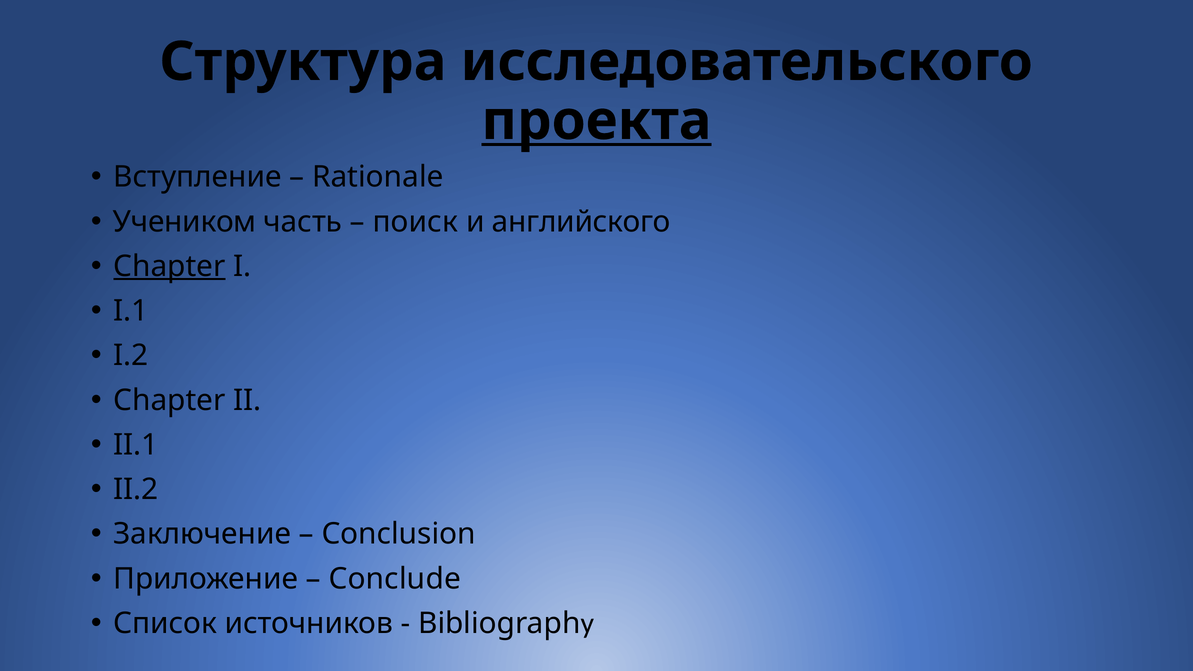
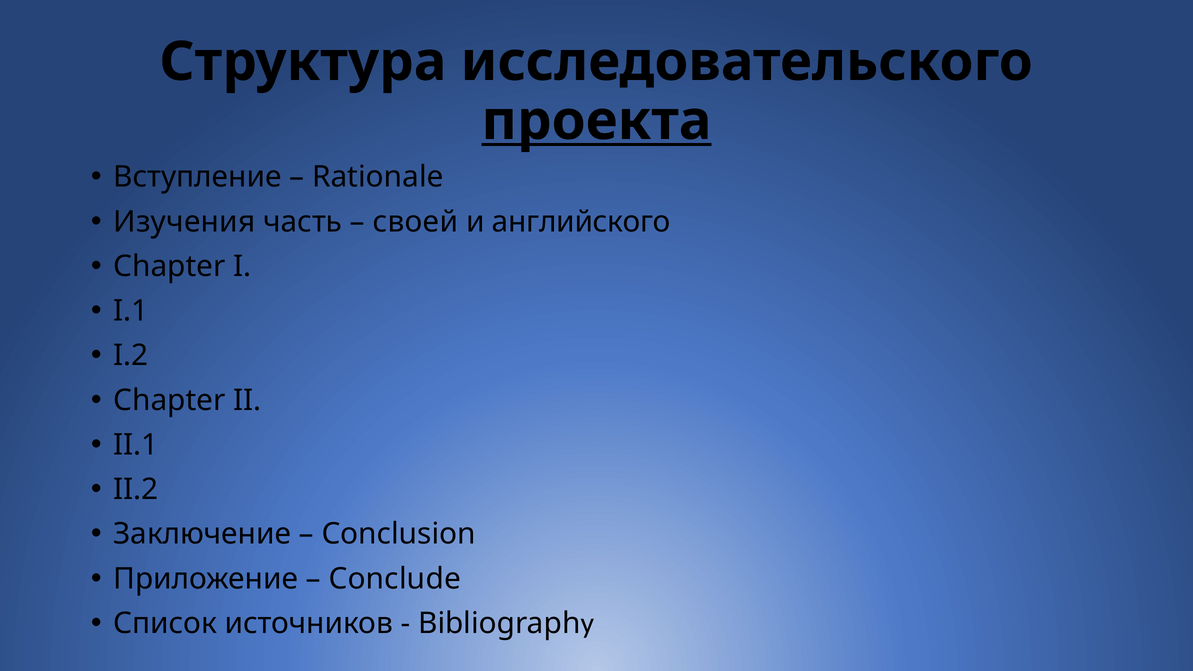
Учеником: Учеником -> Изучения
поиск: поиск -> своей
Chapter at (169, 266) underline: present -> none
